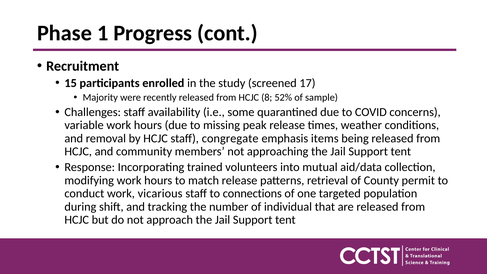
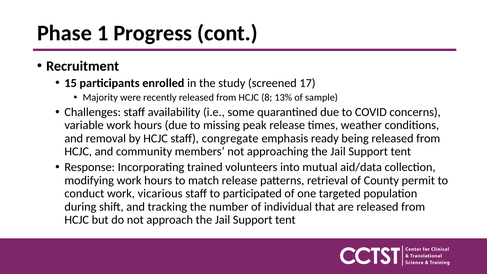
52%: 52% -> 13%
items: items -> ready
connections: connections -> participated
